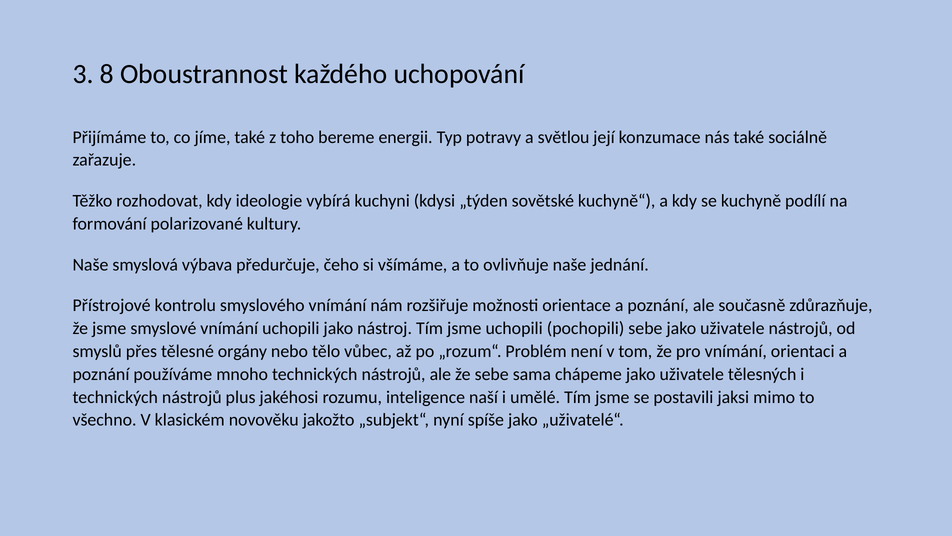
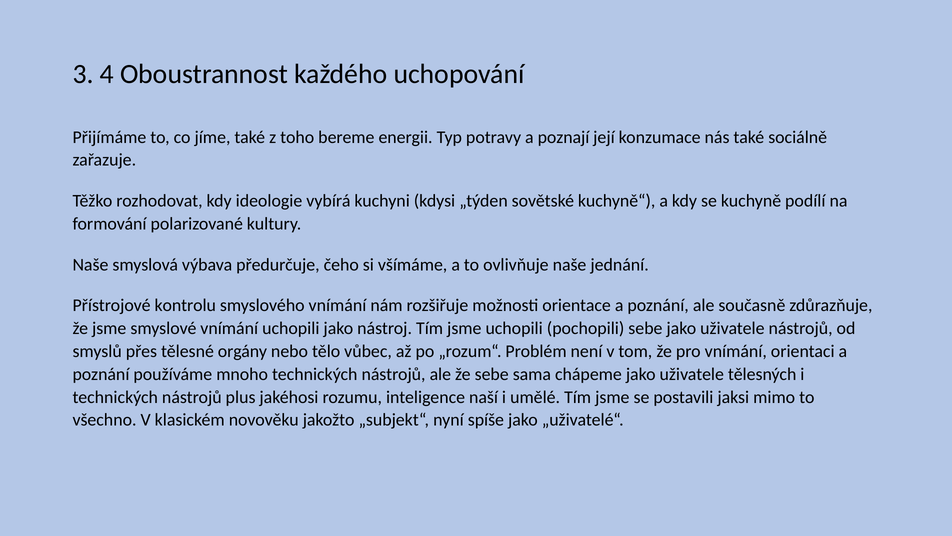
8: 8 -> 4
světlou: světlou -> poznají
